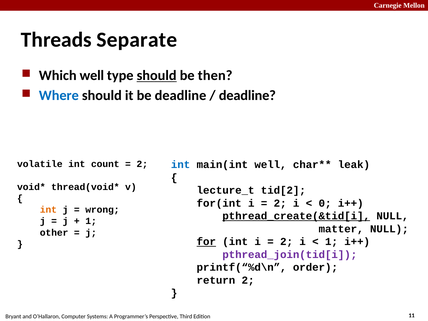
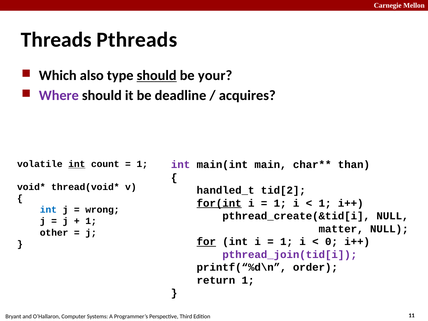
Separate: Separate -> Pthreads
Which well: well -> also
then: then -> your
Where colour: blue -> purple
deadline at (247, 95): deadline -> acquires
int at (77, 164) underline: none -> present
2 at (142, 164): 2 -> 1
int at (181, 165) colour: blue -> purple
main(int well: well -> main
leak: leak -> than
lecture_t: lecture_t -> handled_t
for(int underline: none -> present
2 at (280, 203): 2 -> 1
0 at (325, 203): 0 -> 1
int at (48, 210) colour: orange -> blue
pthread_create(&tid[i underline: present -> none
2 at (287, 242): 2 -> 1
1 at (331, 242): 1 -> 0
return 2: 2 -> 1
